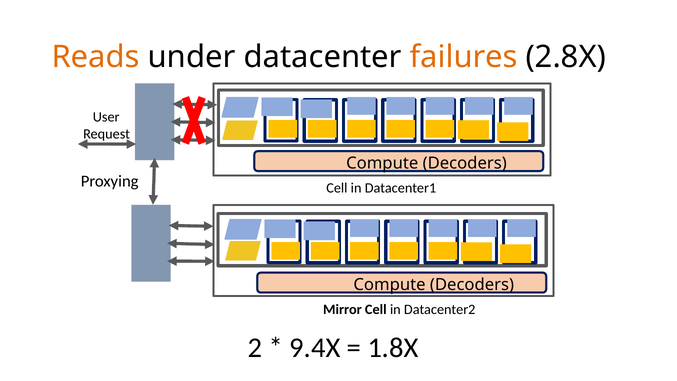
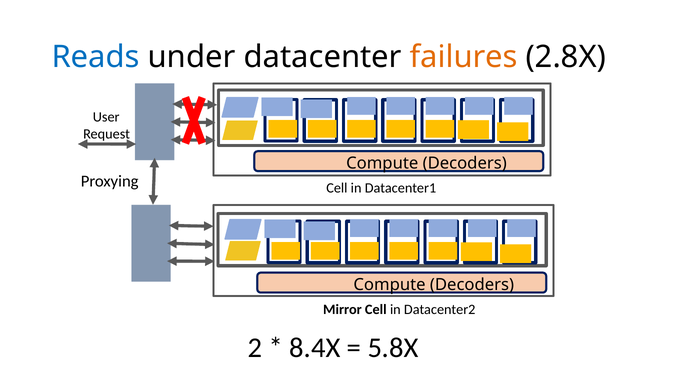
Reads colour: orange -> blue
9.4X: 9.4X -> 8.4X
1.8X: 1.8X -> 5.8X
